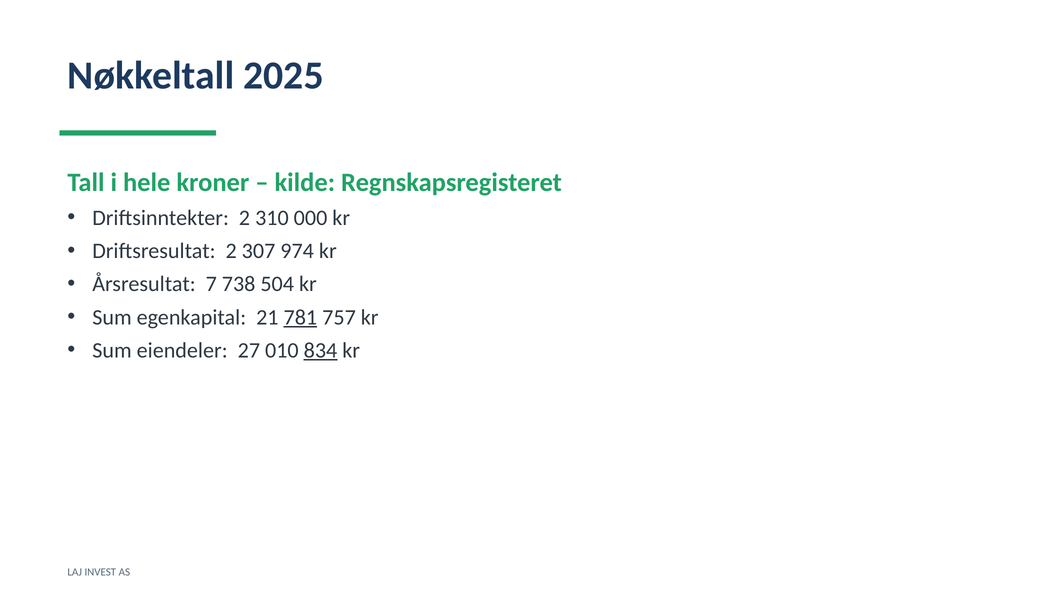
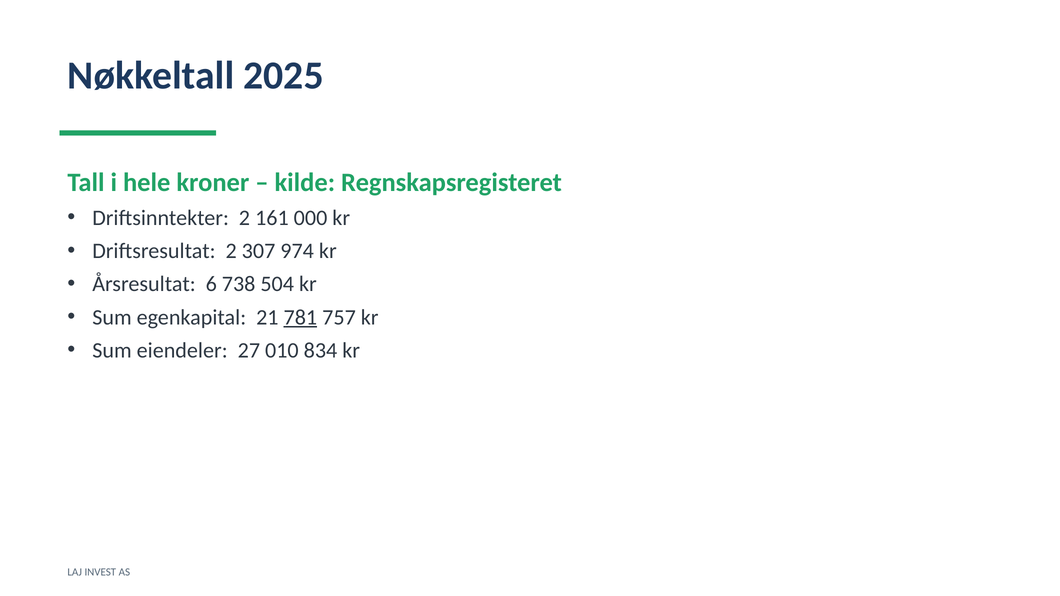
310: 310 -> 161
7: 7 -> 6
834 underline: present -> none
